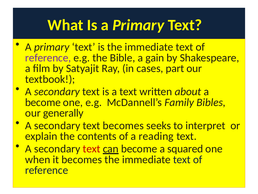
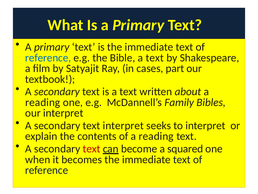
reference at (48, 58) colour: purple -> blue
Bible a gain: gain -> text
become at (43, 102): become -> reading
our generally: generally -> interpret
text becomes: becomes -> interpret
